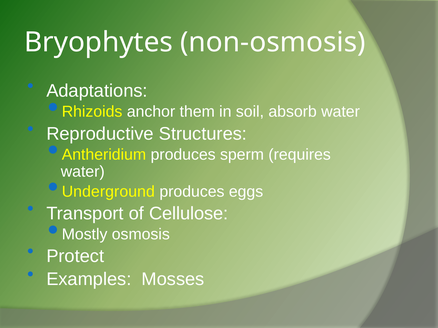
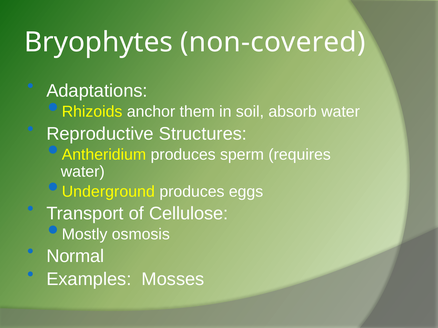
non-osmosis: non-osmosis -> non-covered
Protect: Protect -> Normal
